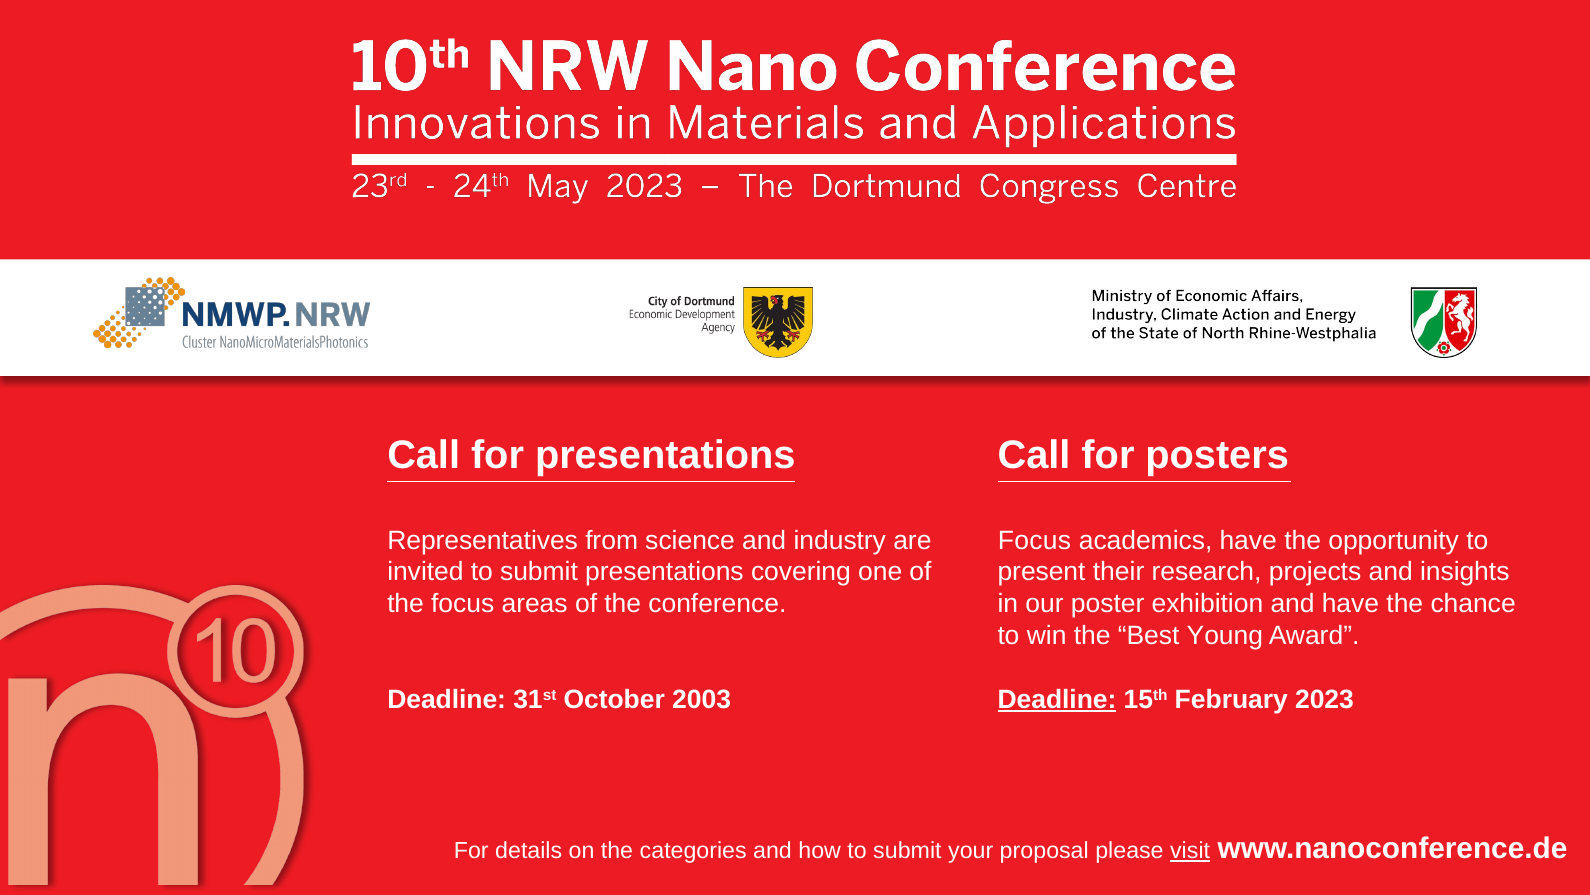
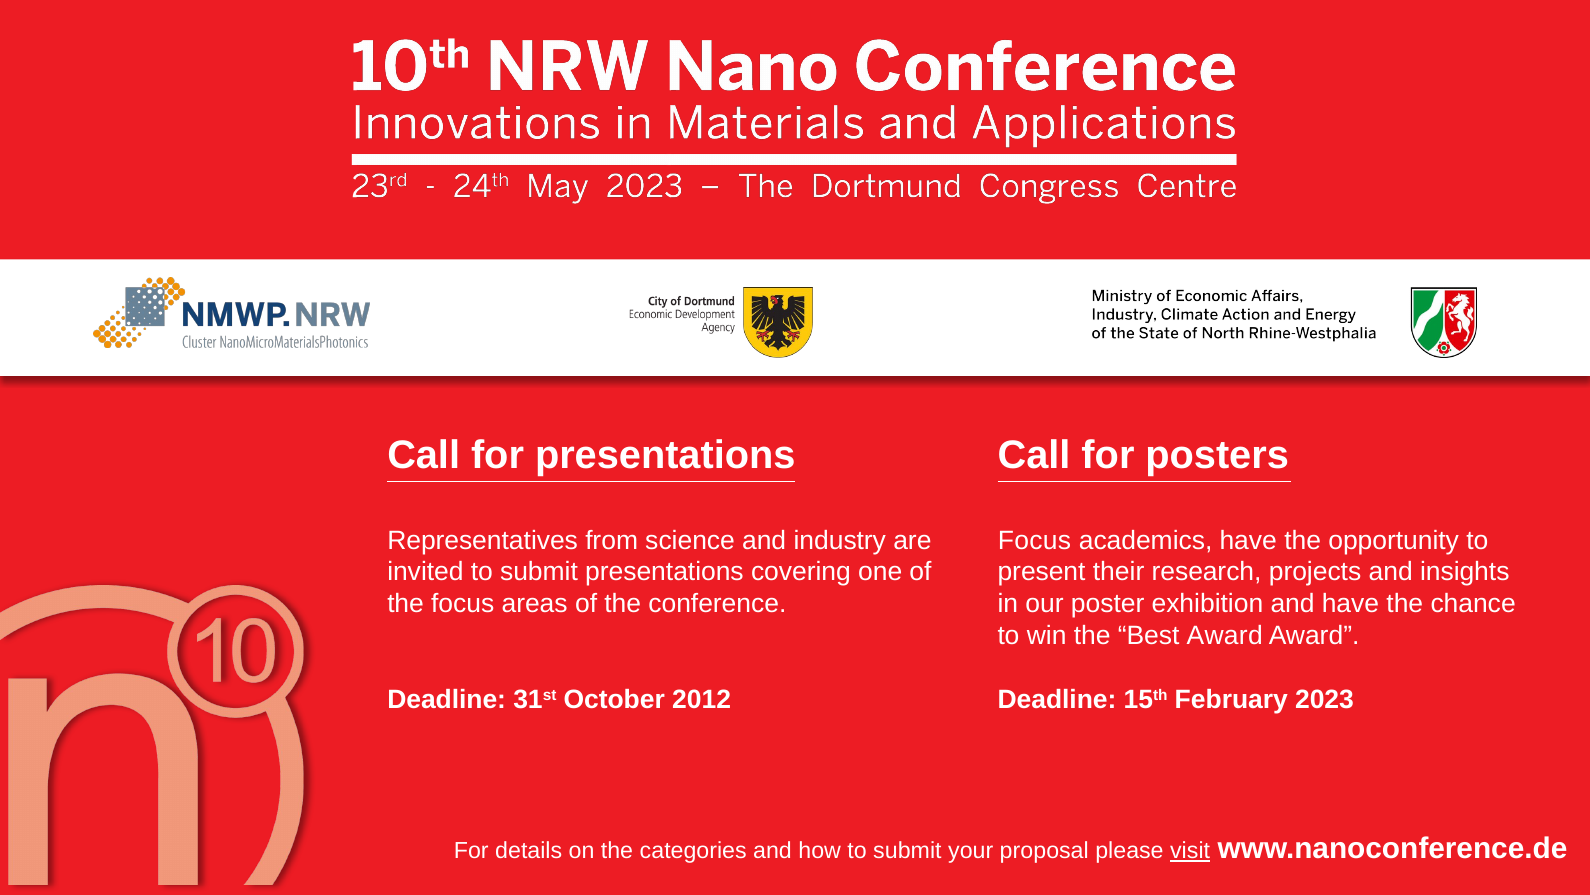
Best Young: Young -> Award
2003: 2003 -> 2012
Deadline at (1057, 699) underline: present -> none
